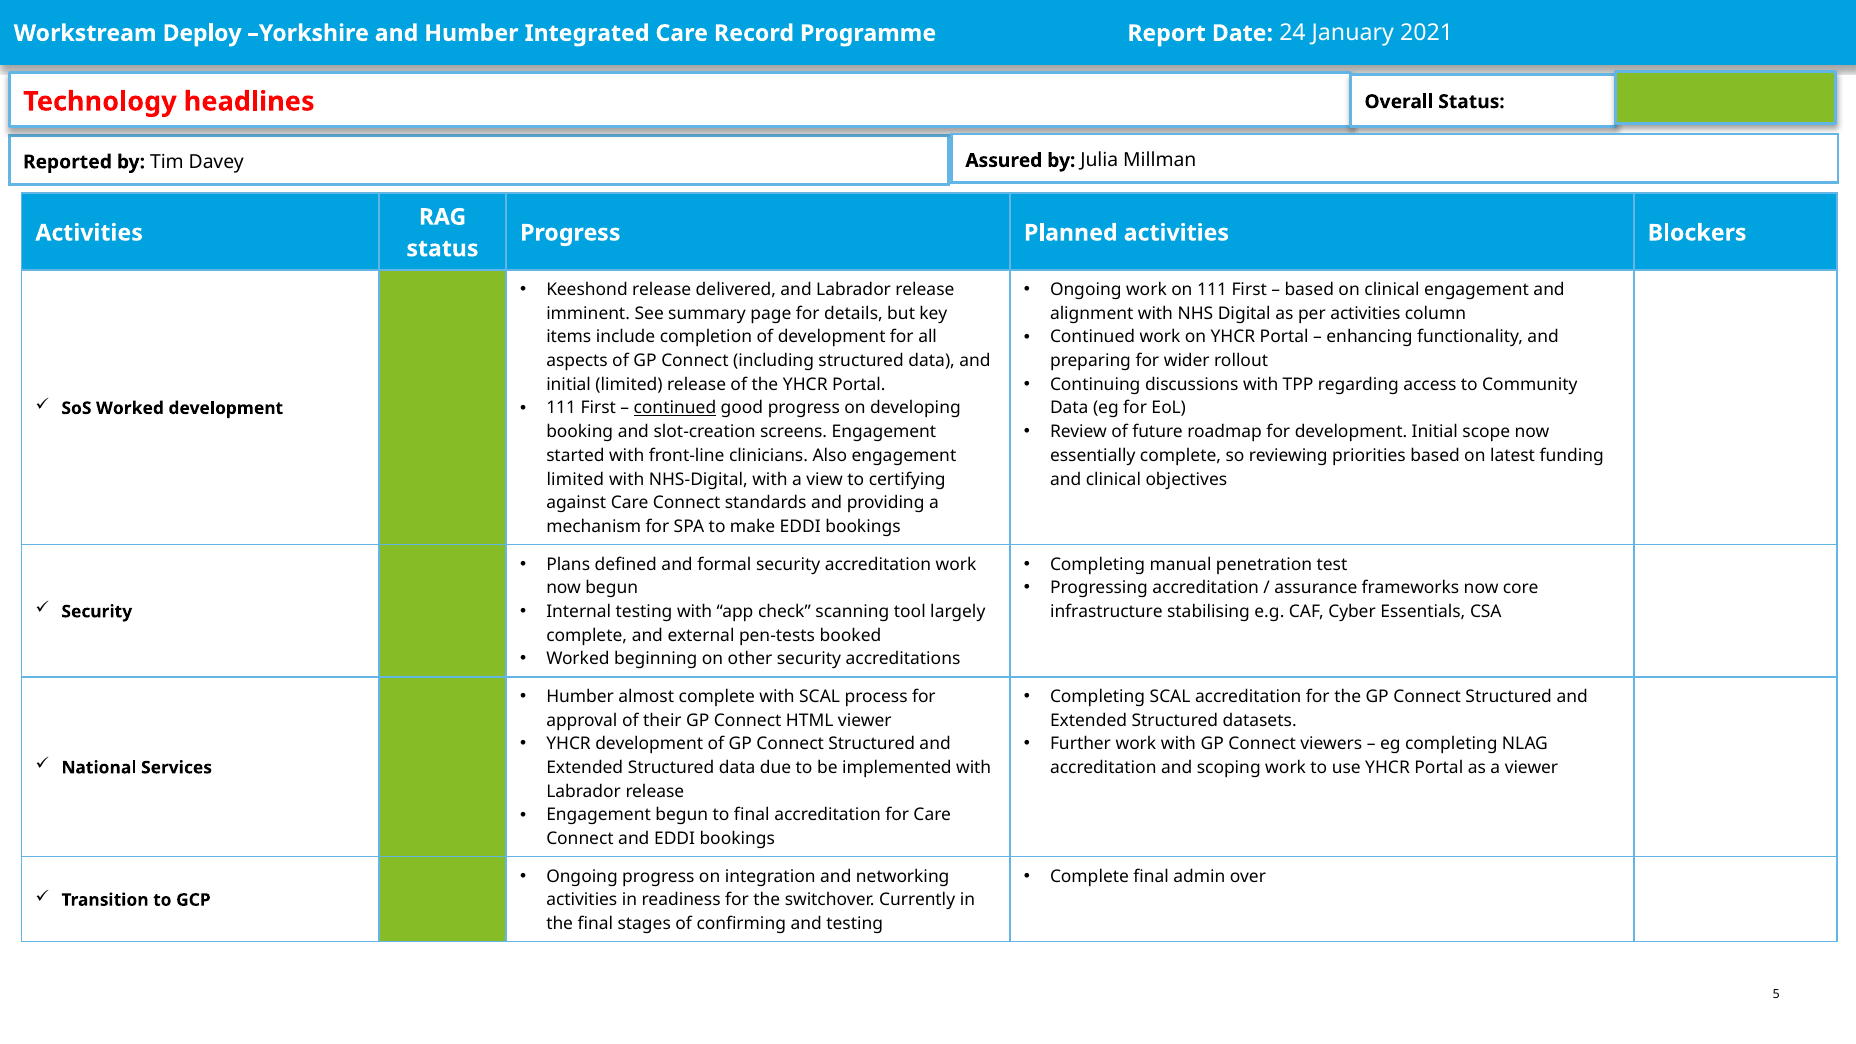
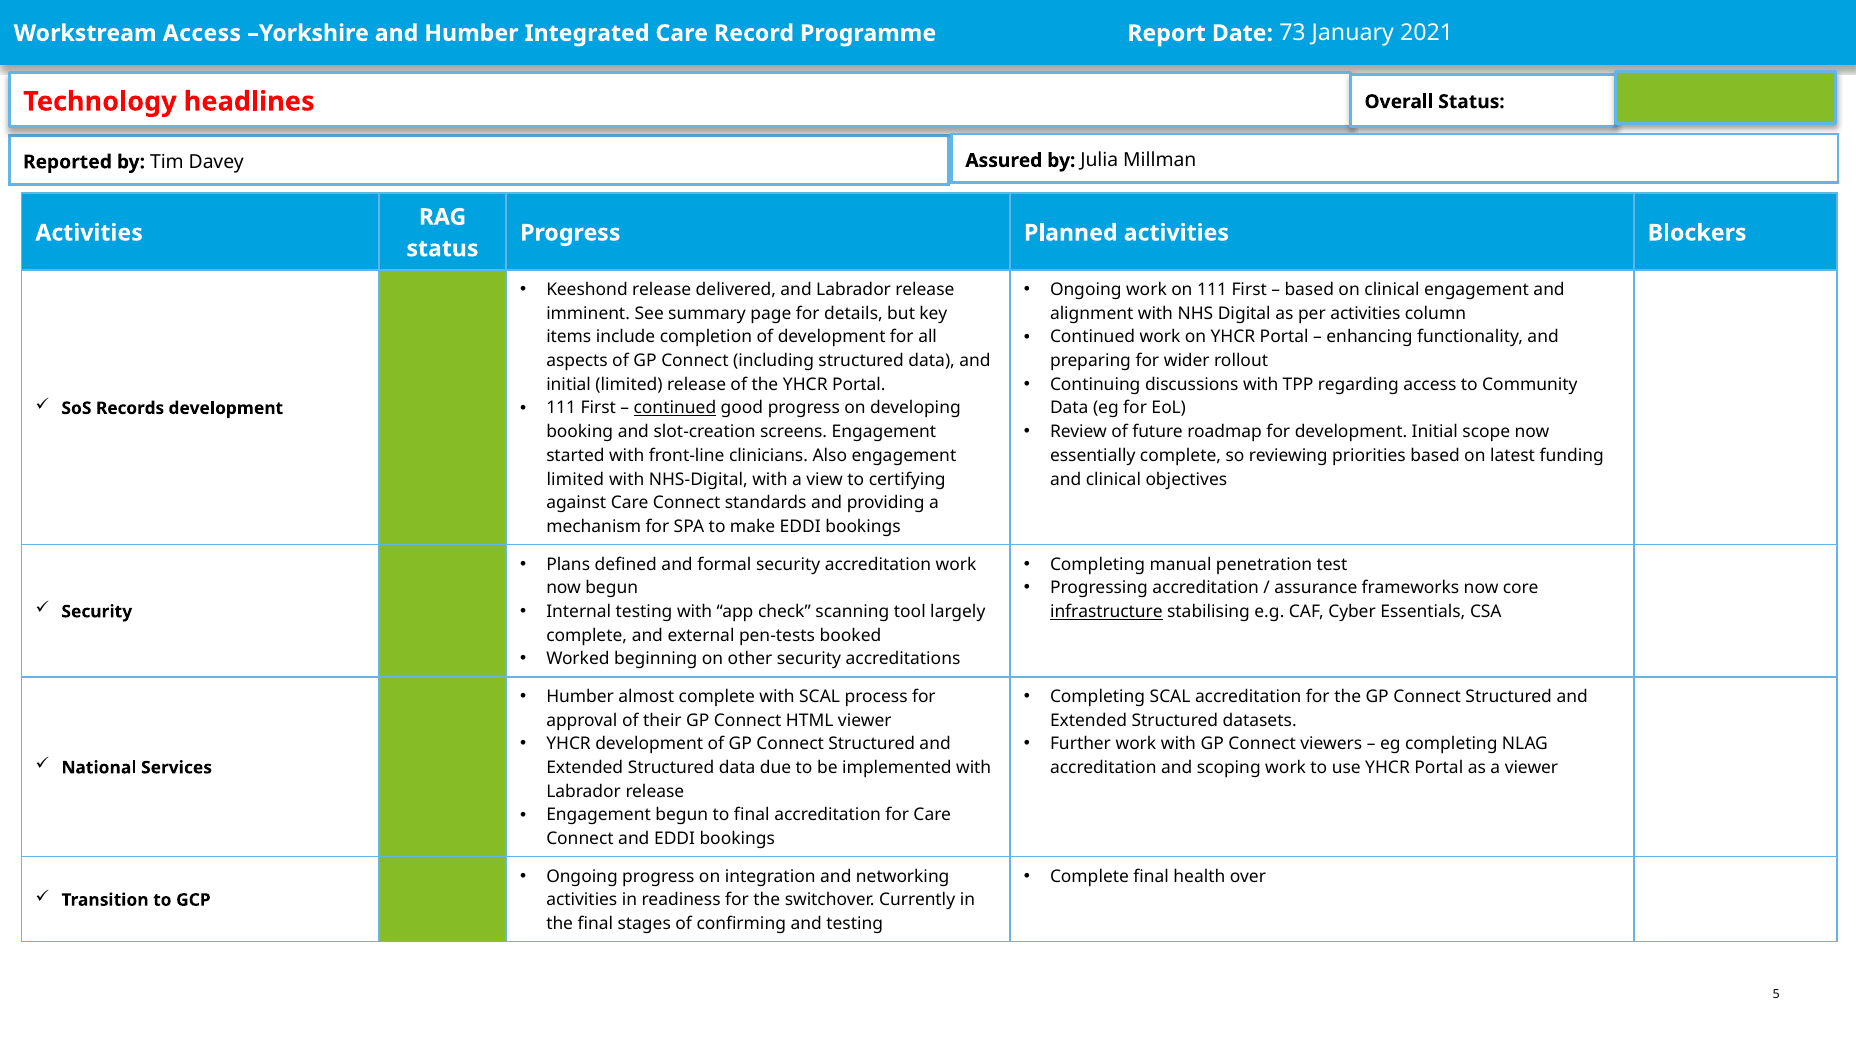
Workstream Deploy: Deploy -> Access
24: 24 -> 73
SoS Worked: Worked -> Records
infrastructure underline: none -> present
admin: admin -> health
